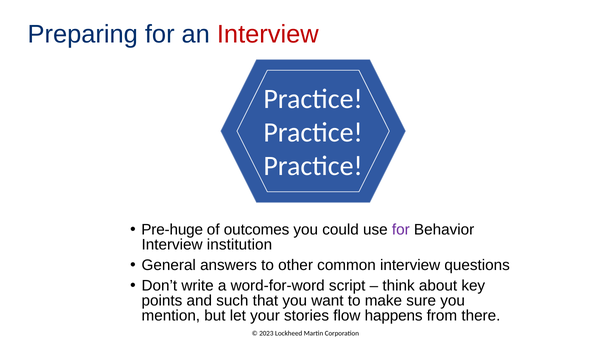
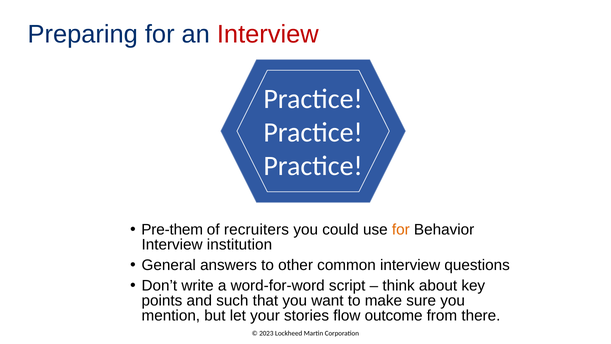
Pre-huge: Pre-huge -> Pre-them
outcomes: outcomes -> recruiters
for at (401, 230) colour: purple -> orange
happens: happens -> outcome
